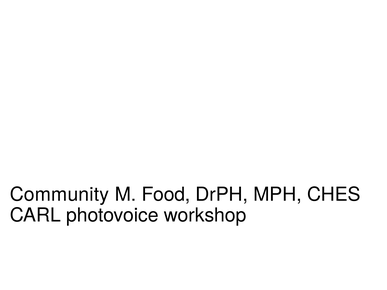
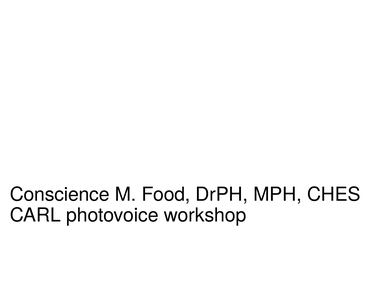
Community: Community -> Conscience
